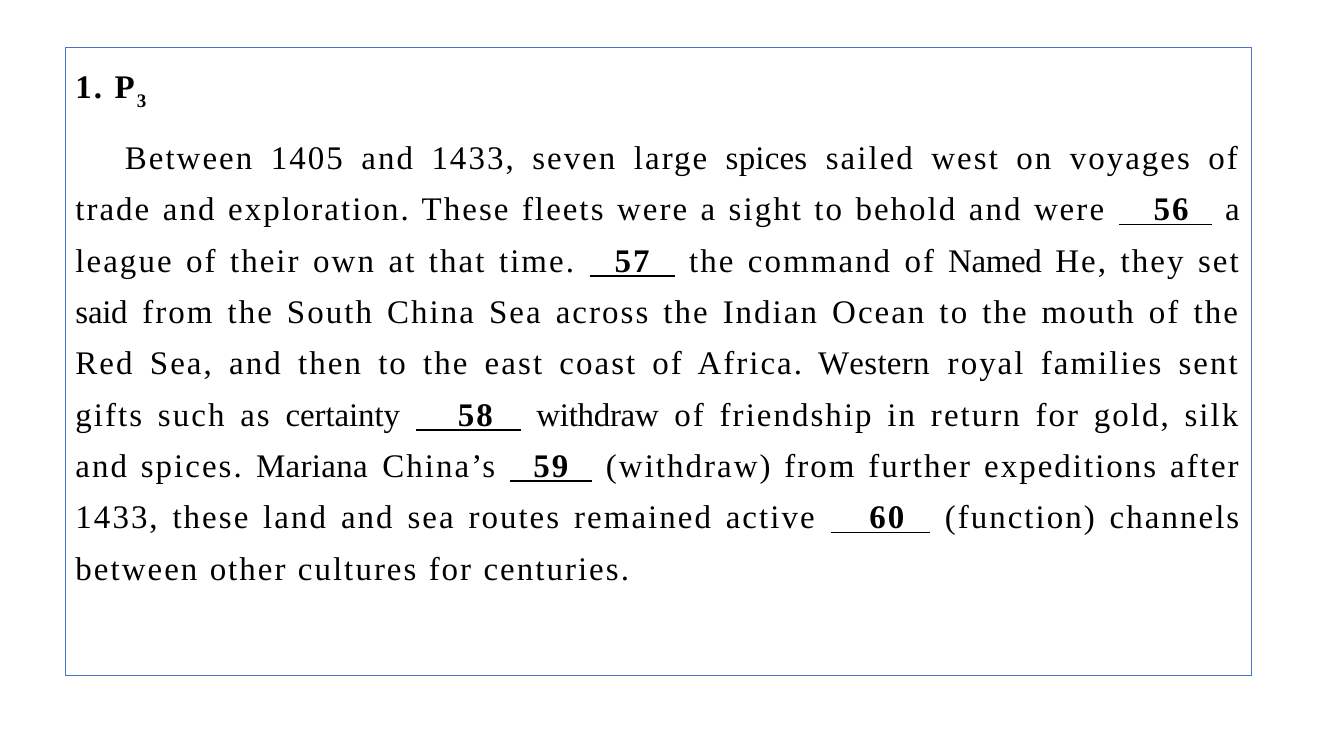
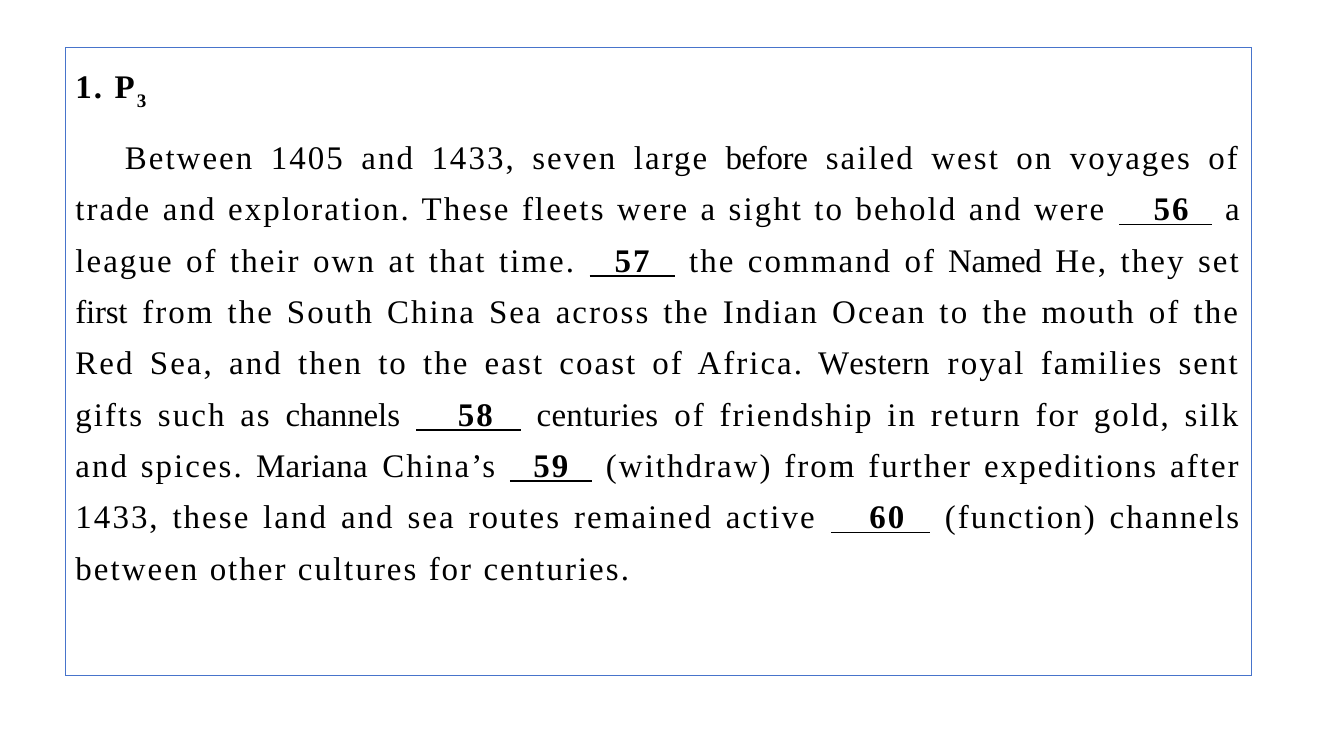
large spices: spices -> before
said: said -> first
as certainty: certainty -> channels
58 withdraw: withdraw -> centuries
